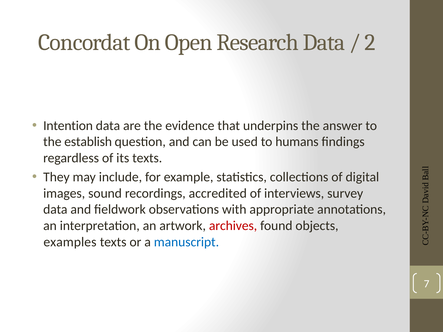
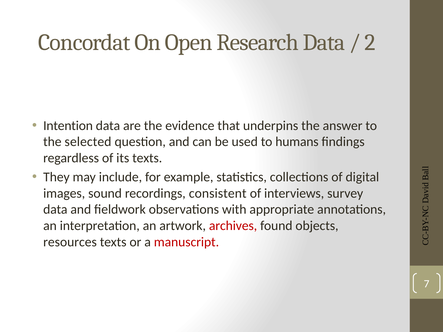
establish: establish -> selected
accredited: accredited -> consistent
examples: examples -> resources
manuscript colour: blue -> red
